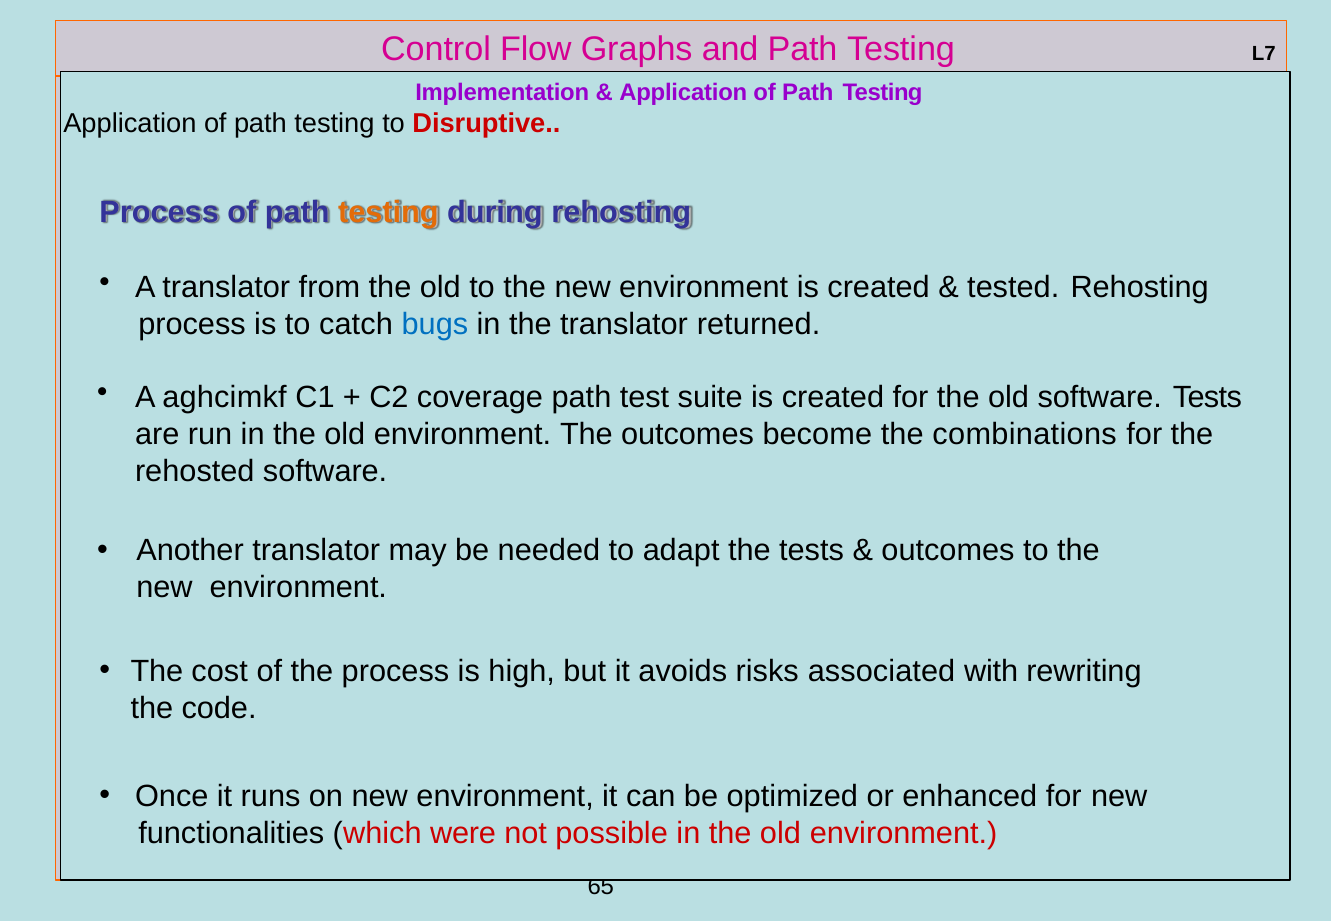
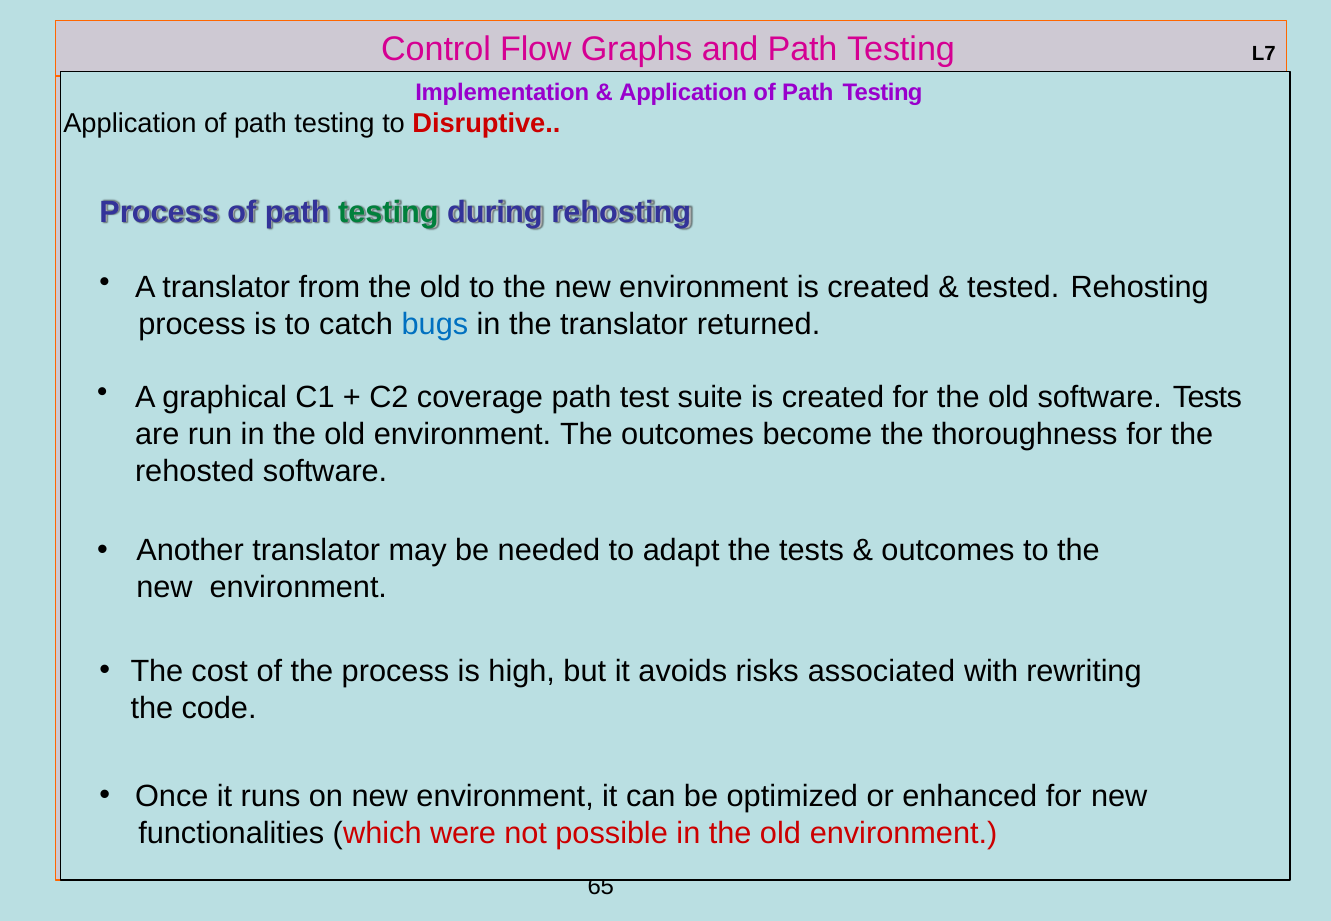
testing at (388, 212) colour: orange -> green
aghcimkf: aghcimkf -> graphical
combinations: combinations -> thoroughness
